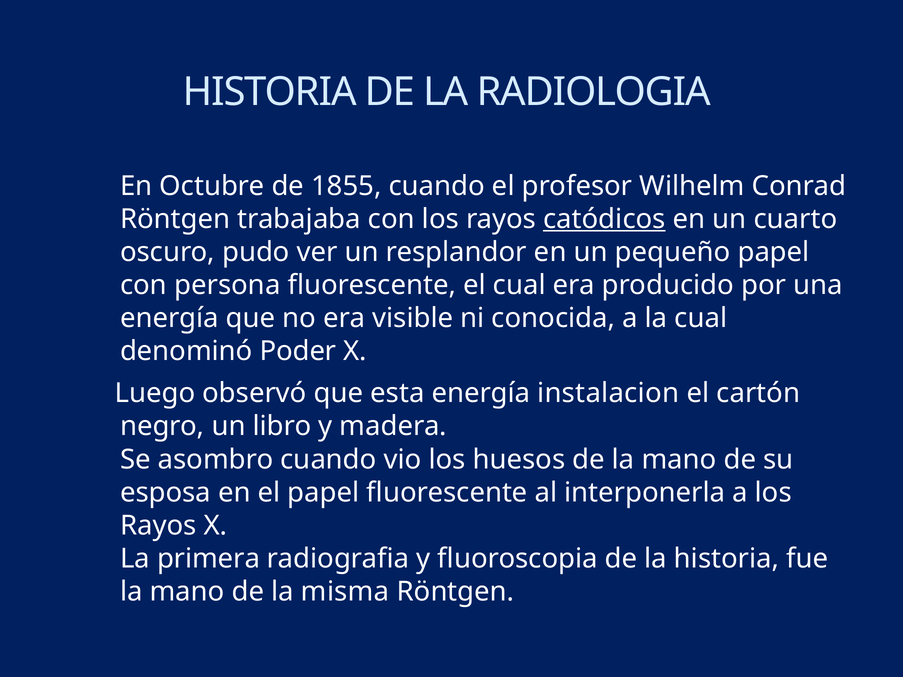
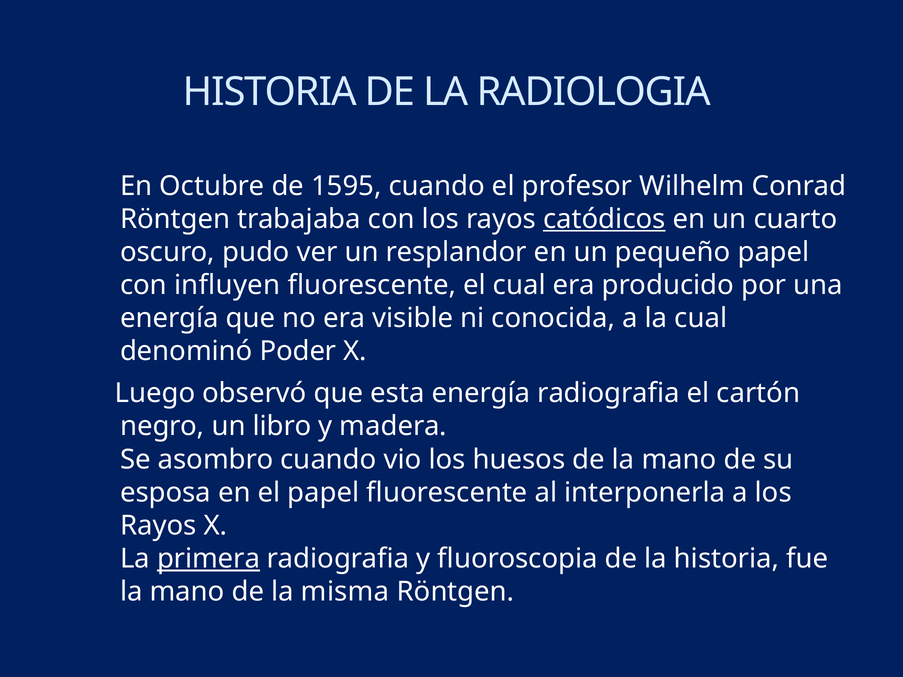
1855: 1855 -> 1595
persona: persona -> influyen
energía instalacion: instalacion -> radiografia
primera underline: none -> present
